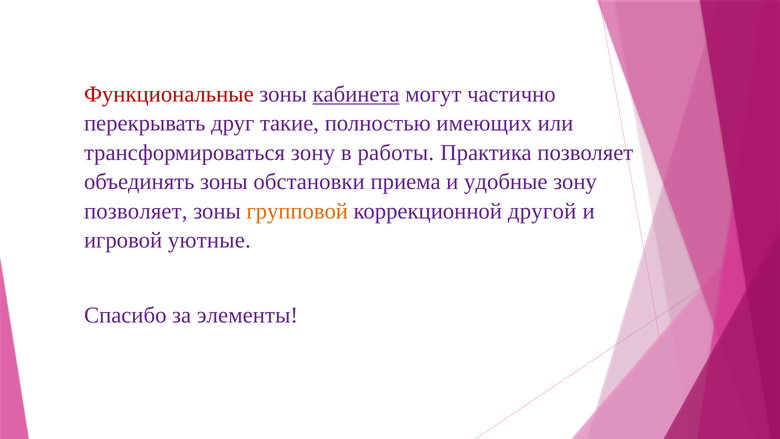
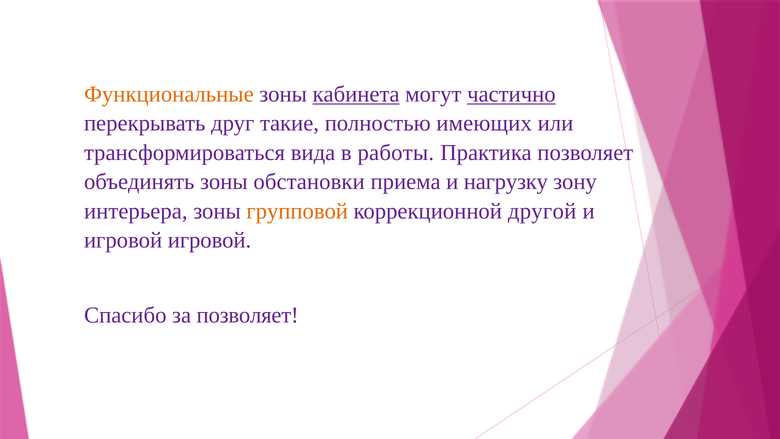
Функциональные colour: red -> orange
частично underline: none -> present
трансформироваться зону: зону -> вида
удобные: удобные -> нагрузку
позволяет at (136, 211): позволяет -> интерьера
игровой уютные: уютные -> игровой
за элементы: элементы -> позволяет
